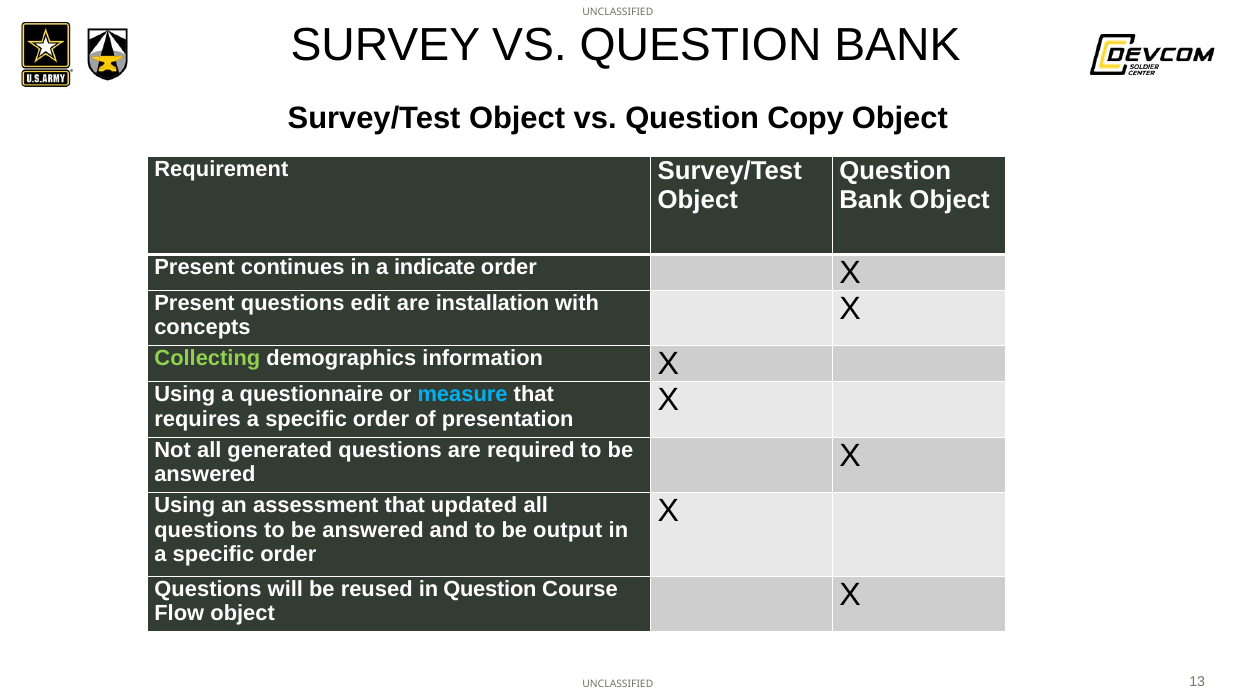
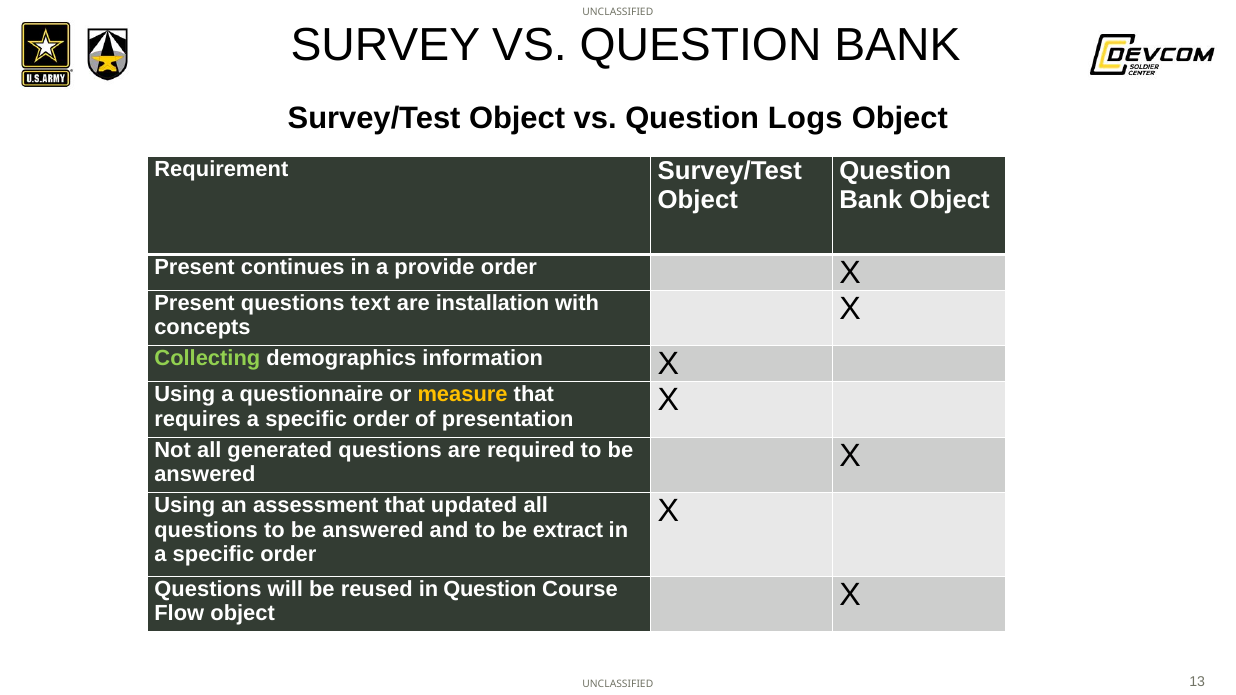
Copy: Copy -> Logs
indicate: indicate -> provide
edit: edit -> text
measure colour: light blue -> yellow
output: output -> extract
